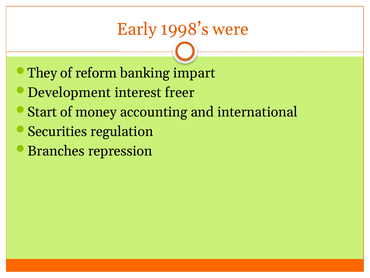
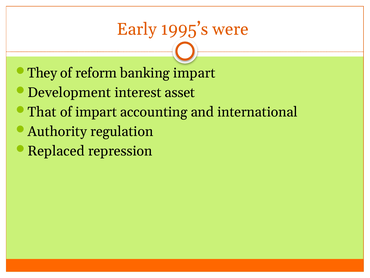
1998’s: 1998’s -> 1995’s
freer: freer -> asset
Start: Start -> That
of money: money -> impart
Securities: Securities -> Authority
Branches: Branches -> Replaced
